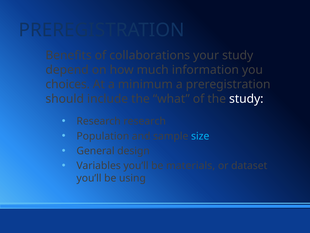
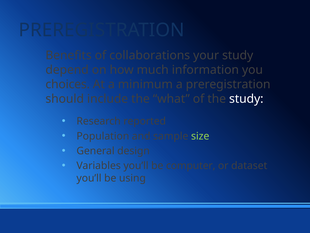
Research research: research -> reported
size colour: light blue -> light green
materials: materials -> computer
